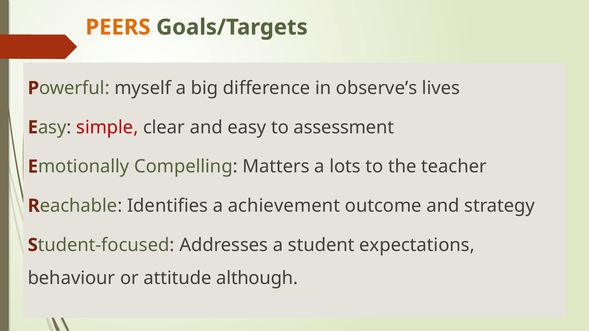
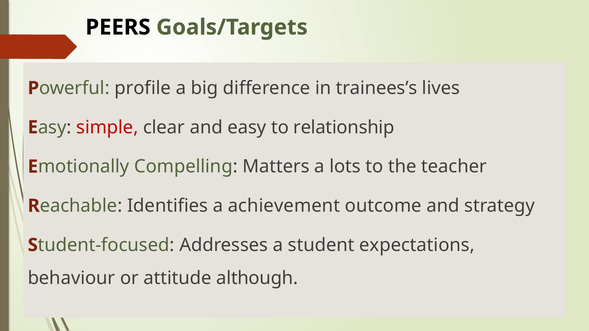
PEERS colour: orange -> black
myself: myself -> profile
observe’s: observe’s -> trainees’s
assessment: assessment -> relationship
